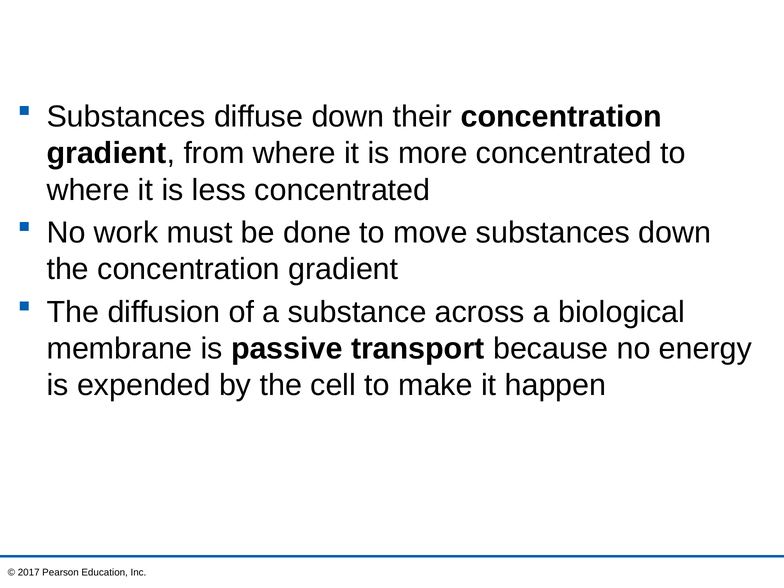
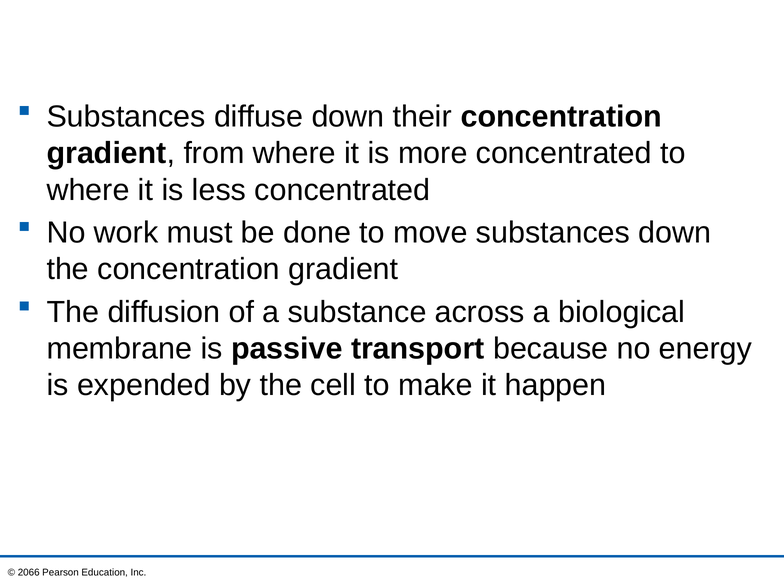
2017: 2017 -> 2066
